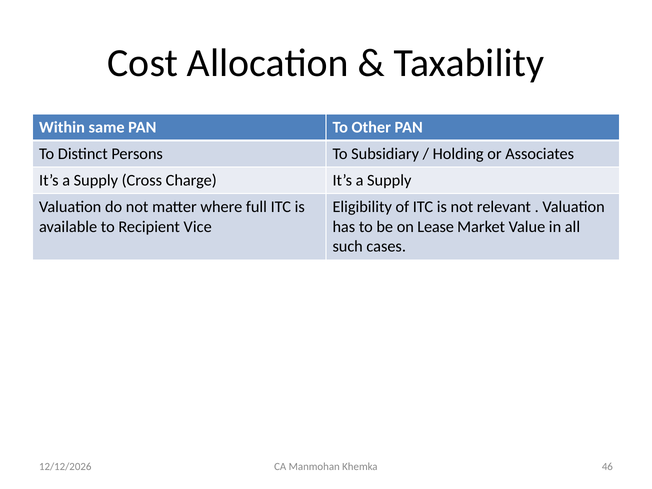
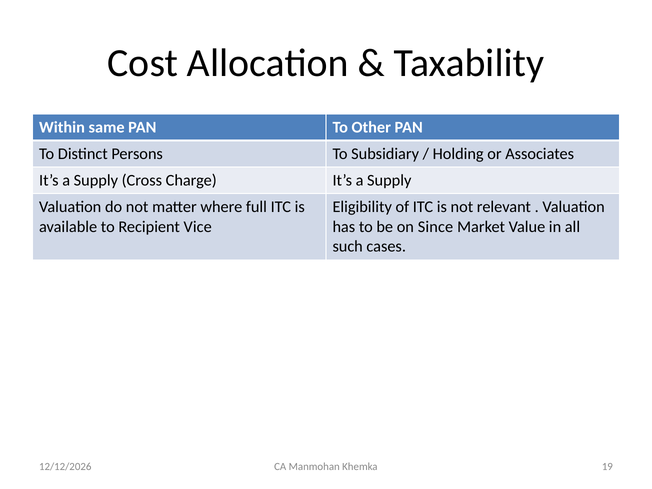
Lease: Lease -> Since
46: 46 -> 19
